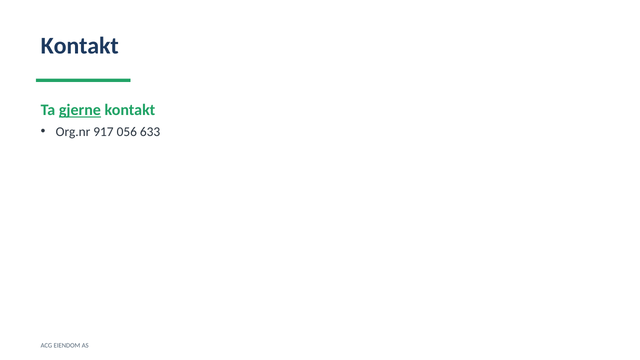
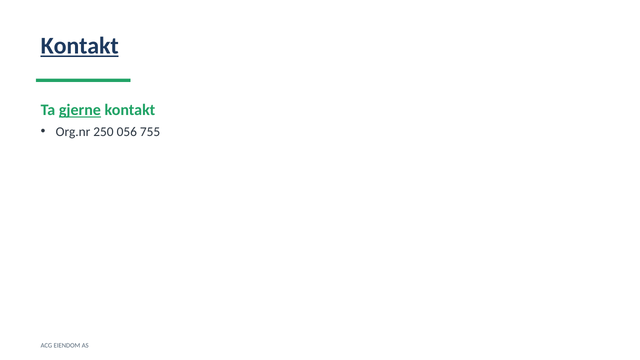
Kontakt at (80, 46) underline: none -> present
917: 917 -> 250
633: 633 -> 755
